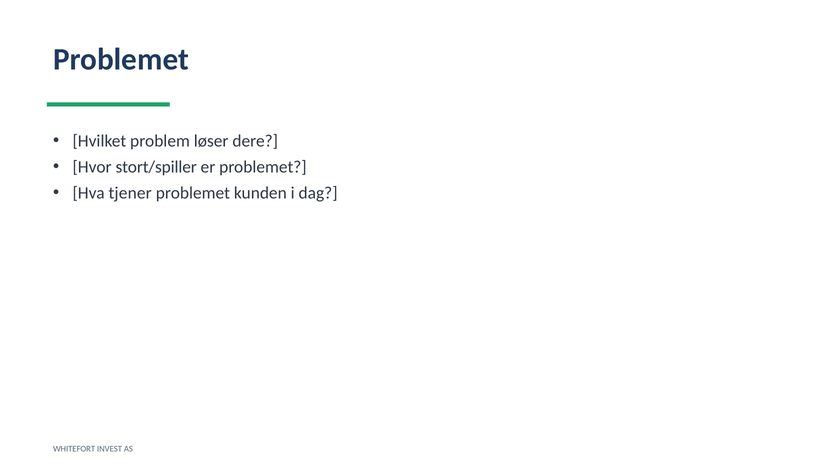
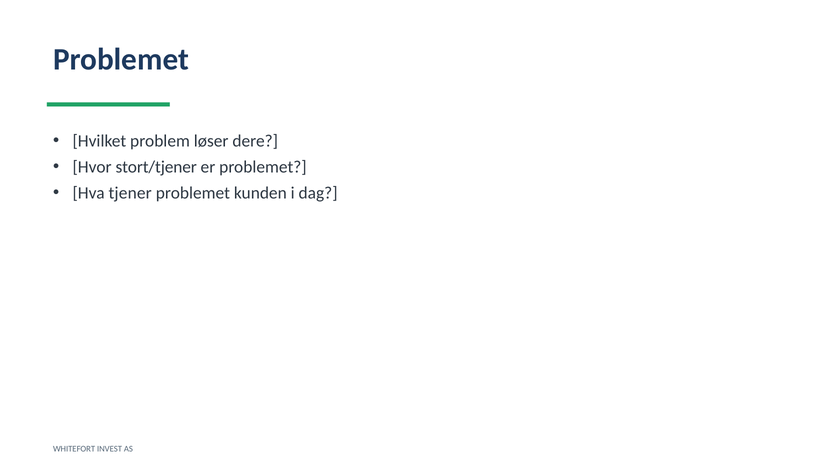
stort/spiller: stort/spiller -> stort/tjener
